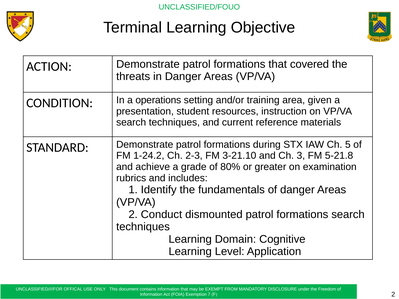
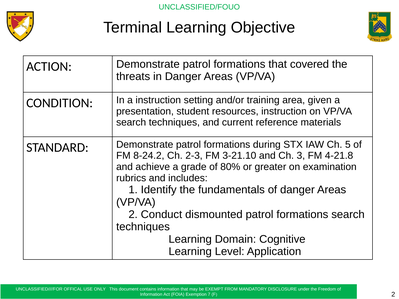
a operations: operations -> instruction
1-24.2: 1-24.2 -> 8-24.2
5-21.8: 5-21.8 -> 4-21.8
